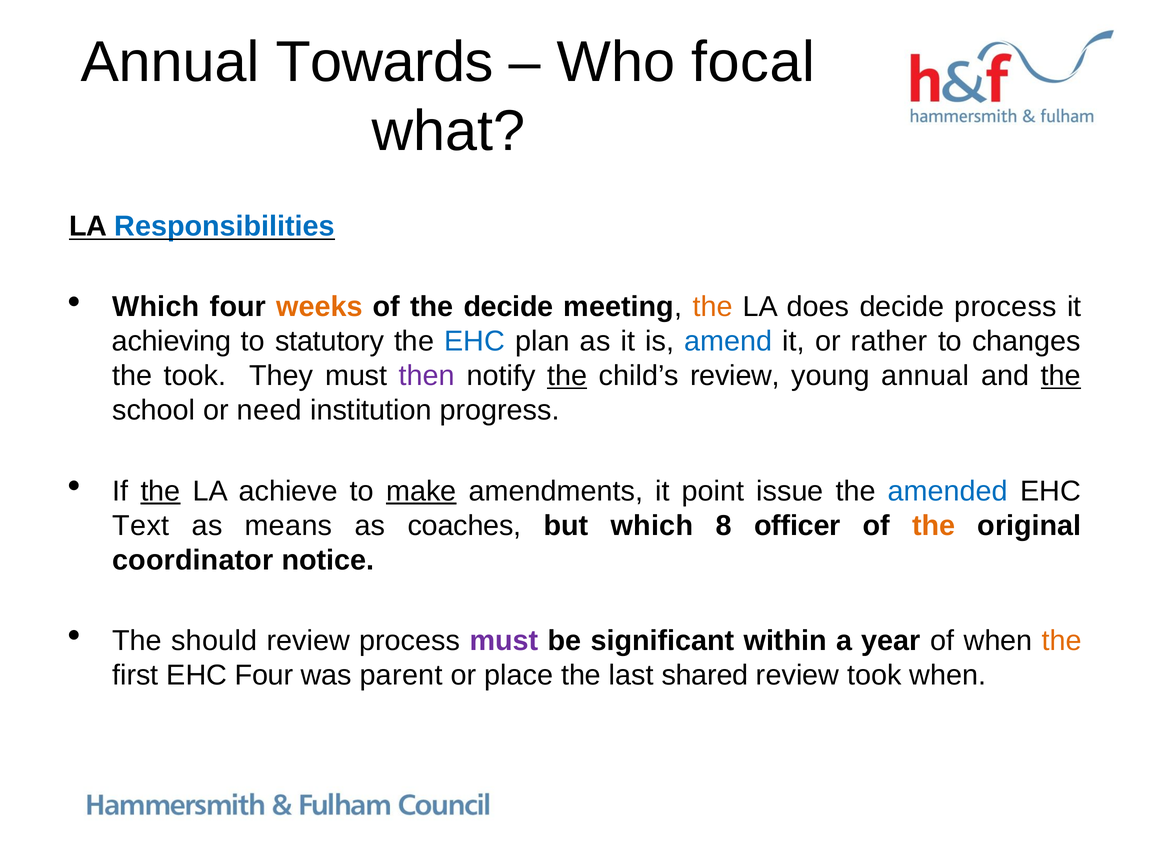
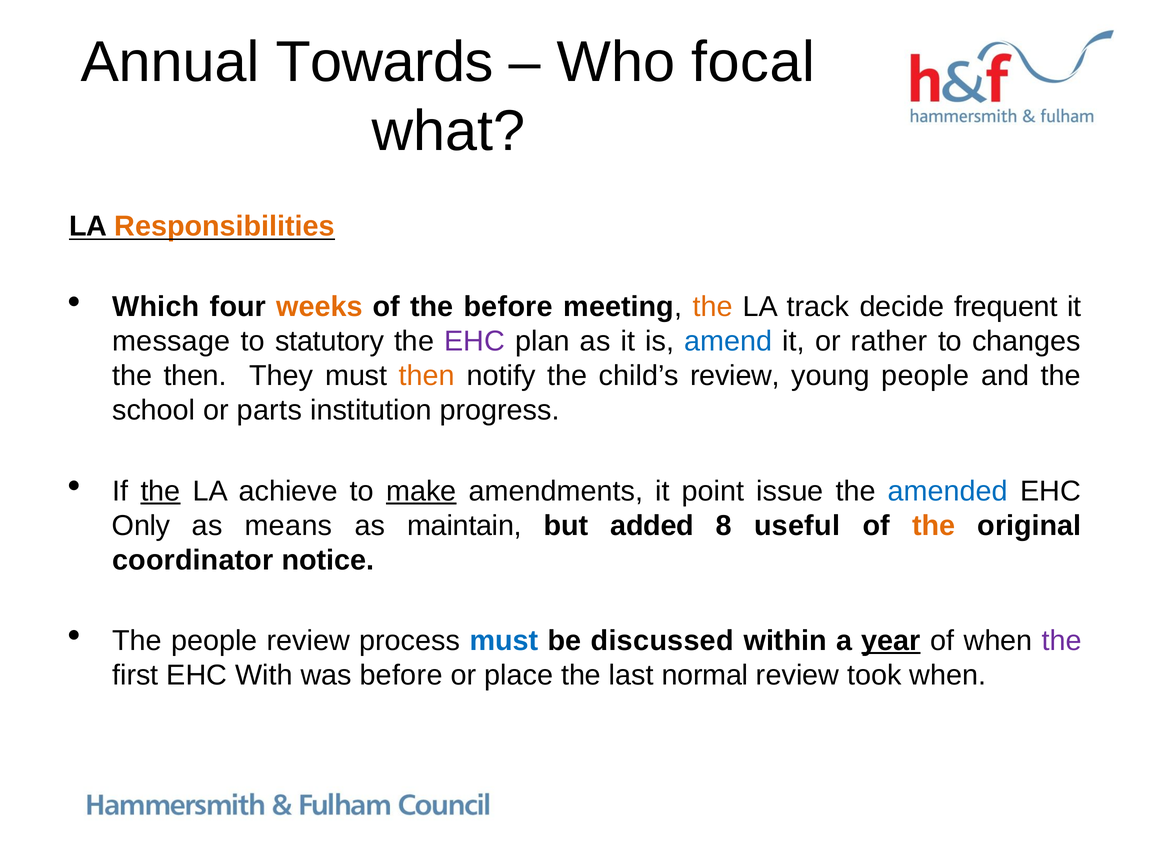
Responsibilities colour: blue -> orange
the decide: decide -> before
does: does -> track
decide process: process -> frequent
achieving: achieving -> message
EHC at (475, 342) colour: blue -> purple
the took: took -> then
then at (427, 376) colour: purple -> orange
the at (567, 376) underline: present -> none
young annual: annual -> people
the at (1061, 376) underline: present -> none
need: need -> parts
Text: Text -> Only
coaches: coaches -> maintain
but which: which -> added
officer: officer -> useful
The should: should -> people
must at (504, 641) colour: purple -> blue
significant: significant -> discussed
year underline: none -> present
the at (1062, 641) colour: orange -> purple
EHC Four: Four -> With
was parent: parent -> before
shared: shared -> normal
